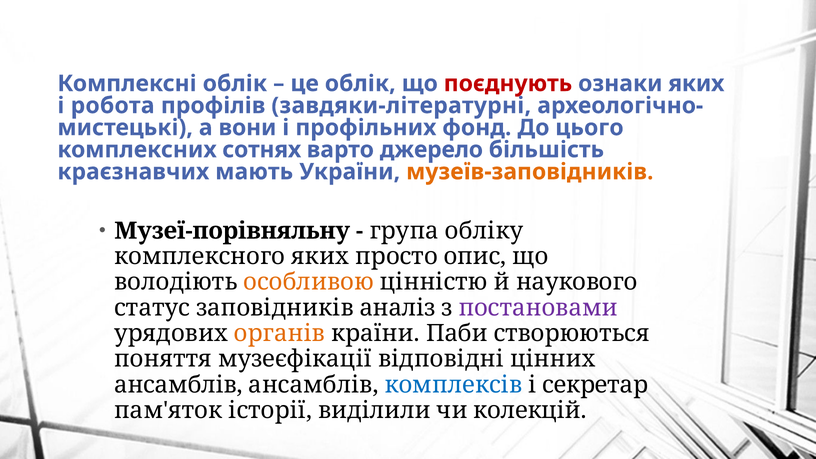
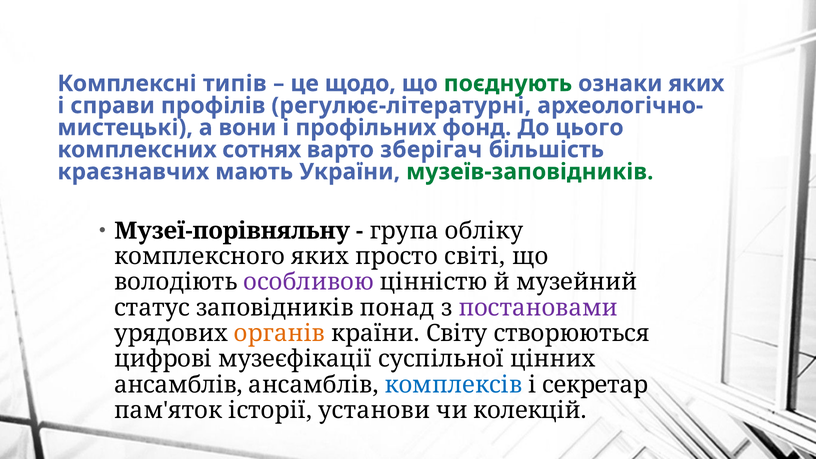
Комплексні облік: облік -> типів
це облік: облік -> щодо
поєднують colour: red -> green
робота: робота -> справи
завдяки-літературні: завдяки-літературні -> регулює-літературні
джерело: джерело -> зберігач
музеїв-заповідників colour: orange -> green
опис: опис -> світі
особливою colour: orange -> purple
наукового: наукового -> музейний
аналіз: аналіз -> понад
Паби: Паби -> Світу
поняття: поняття -> цифрові
відповідні: відповідні -> суспільної
виділили: виділили -> установи
